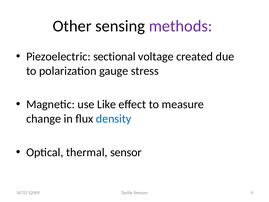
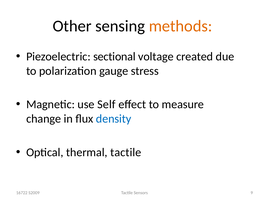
methods colour: purple -> orange
Like: Like -> Self
thermal sensor: sensor -> tactile
